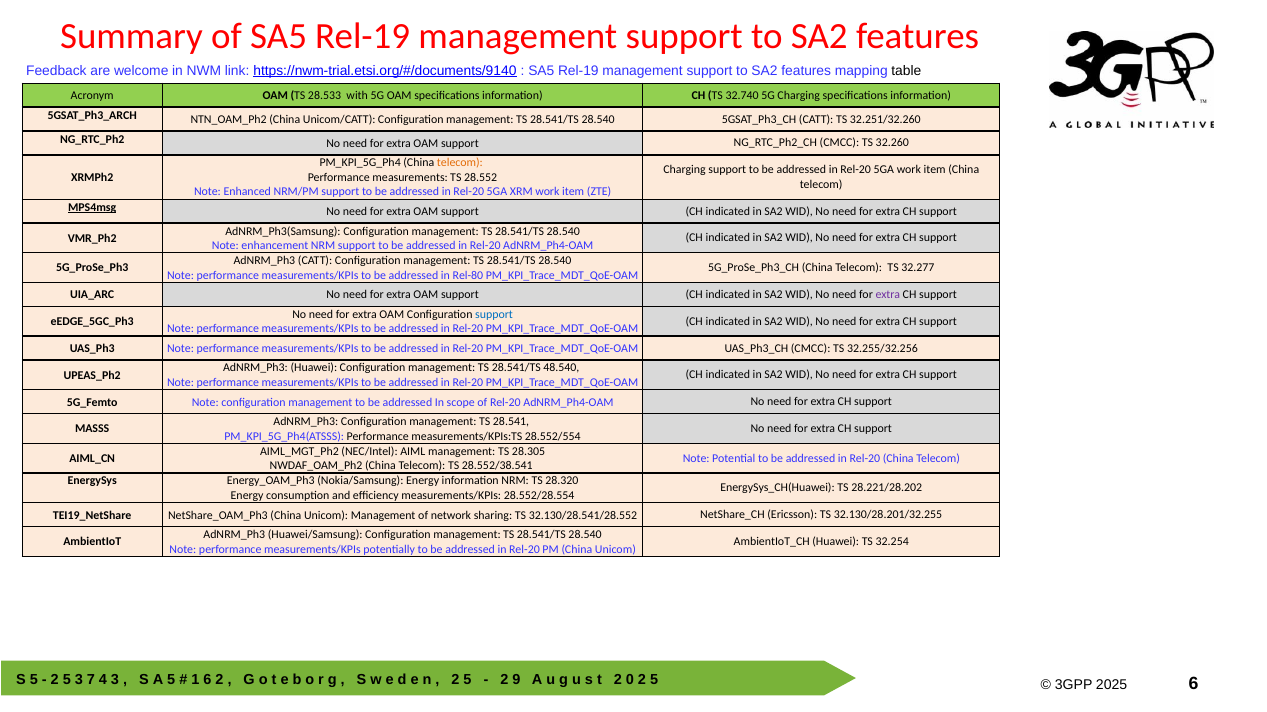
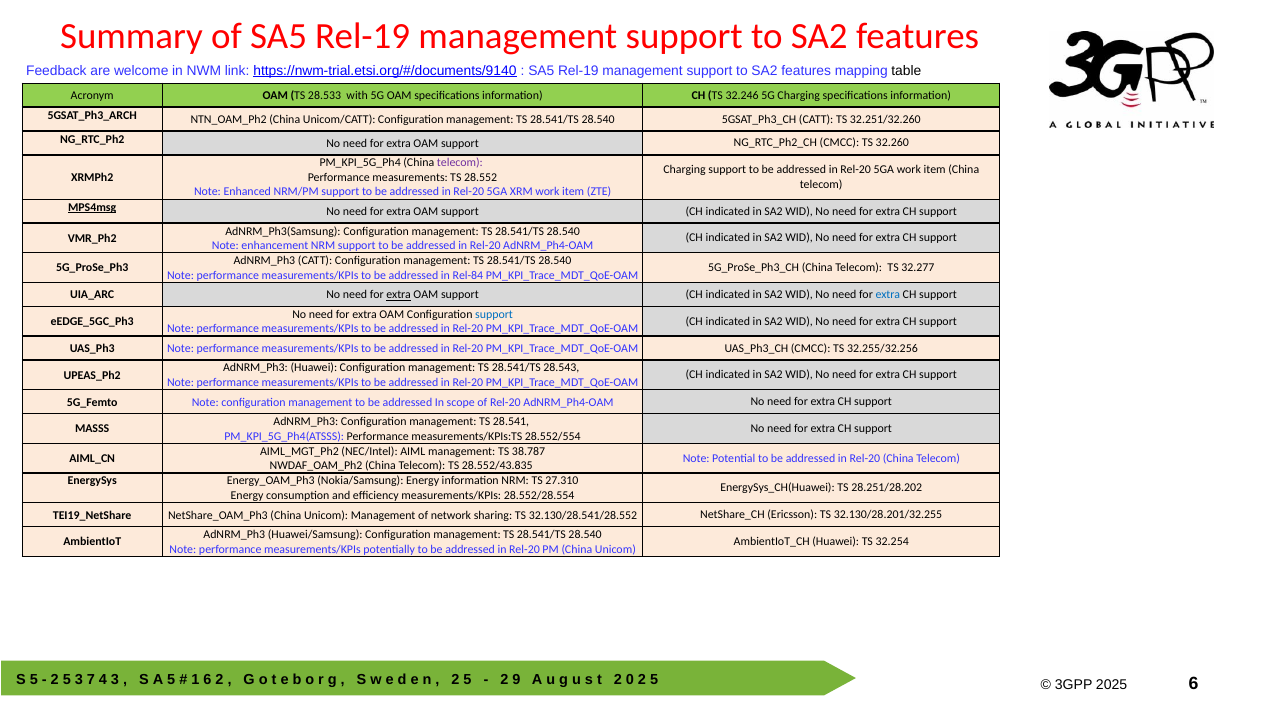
32.740: 32.740 -> 32.246
telecom at (460, 163) colour: orange -> purple
Rel-80: Rel-80 -> Rel-84
extra at (399, 295) underline: none -> present
extra at (888, 295) colour: purple -> blue
48.540: 48.540 -> 28.543
28.305: 28.305 -> 38.787
28.552/38.541: 28.552/38.541 -> 28.552/43.835
28.320: 28.320 -> 27.310
28.221/28.202: 28.221/28.202 -> 28.251/28.202
